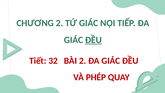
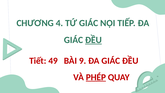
CHƯƠNG 2: 2 -> 4
32: 32 -> 49
BÀI 2: 2 -> 9
PHÉP underline: none -> present
